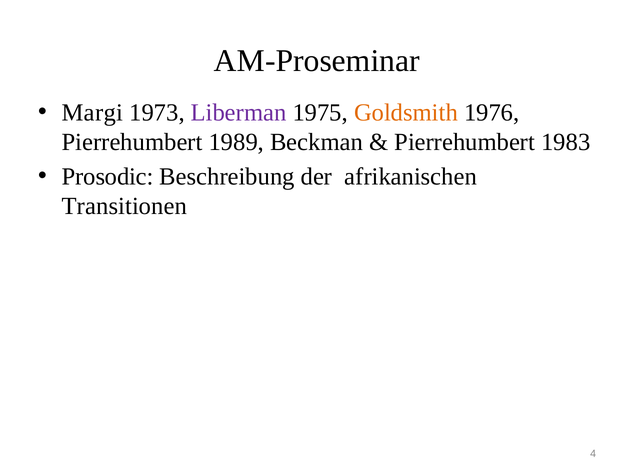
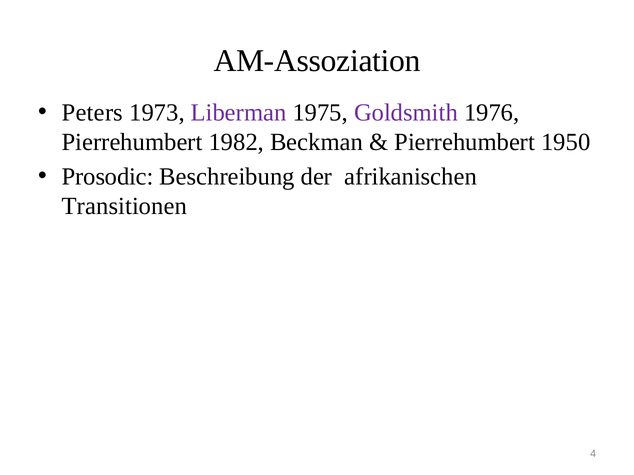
AM-Proseminar: AM-Proseminar -> AM-Assoziation
Margi: Margi -> Peters
Goldsmith colour: orange -> purple
1989: 1989 -> 1982
1983: 1983 -> 1950
